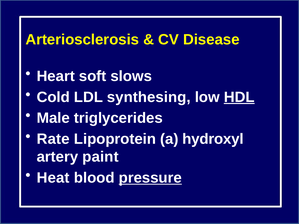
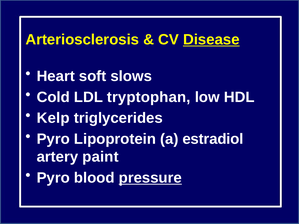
Disease underline: none -> present
synthesing: synthesing -> tryptophan
HDL underline: present -> none
Male: Male -> Kelp
Rate at (53, 139): Rate -> Pyro
hydroxyl: hydroxyl -> estradiol
Heat at (53, 178): Heat -> Pyro
